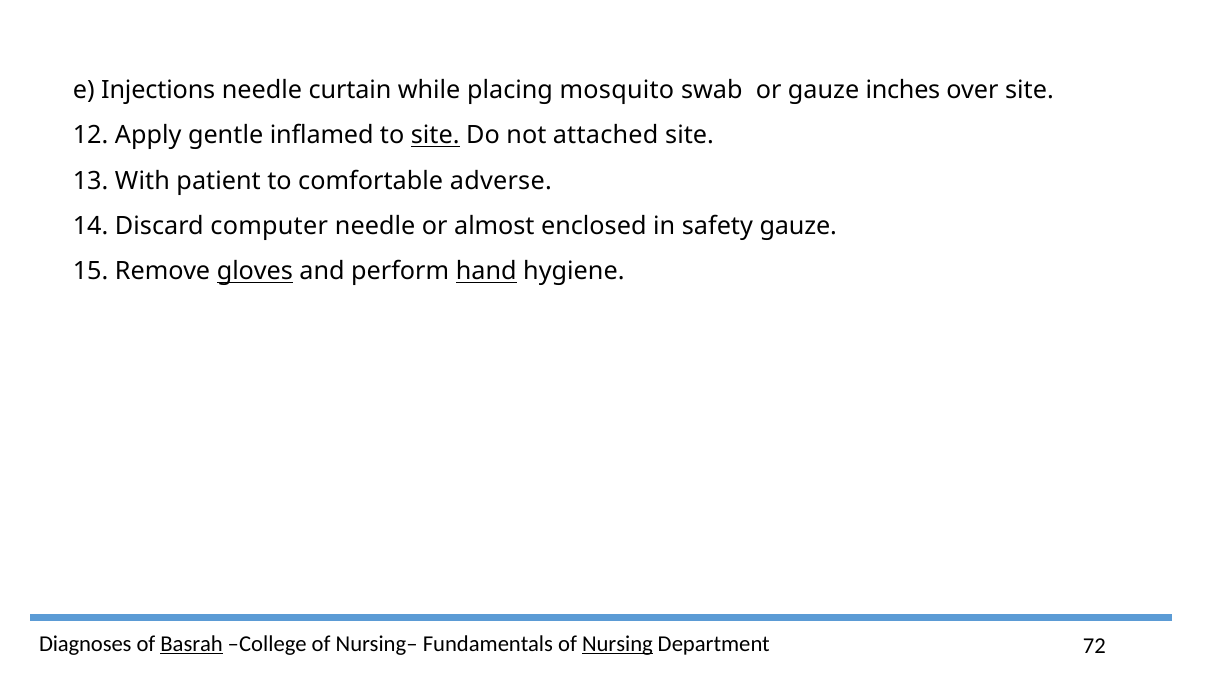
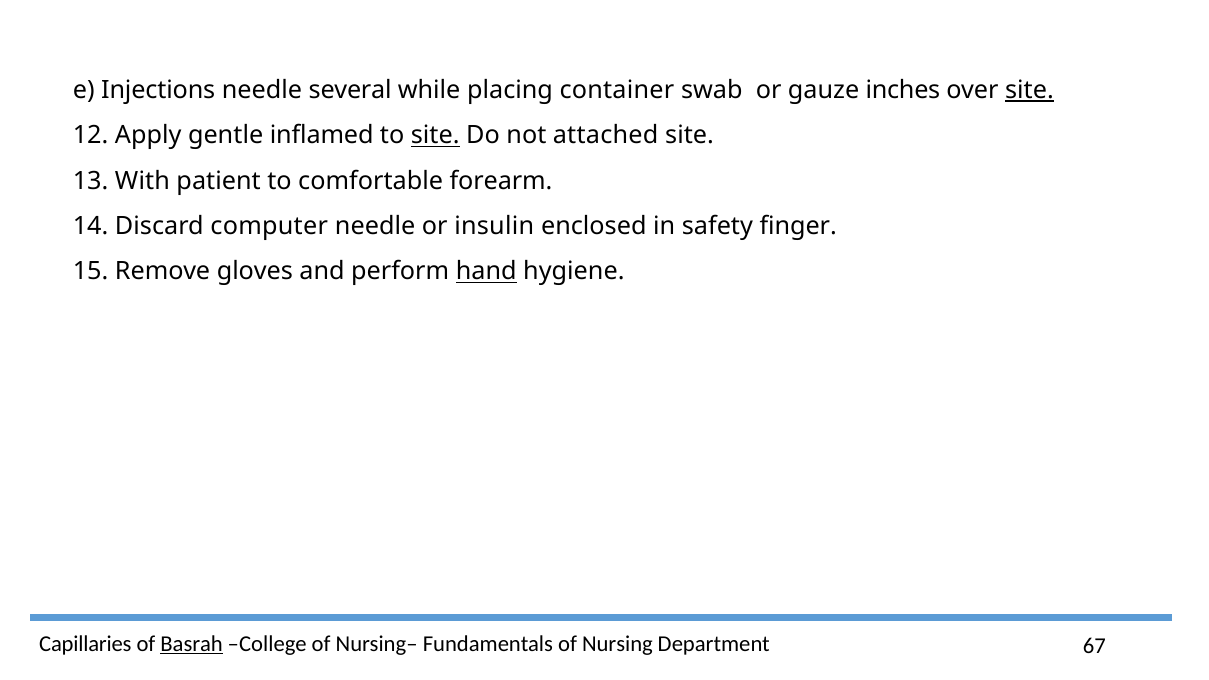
curtain: curtain -> several
mosquito: mosquito -> container
site at (1029, 90) underline: none -> present
adverse: adverse -> forearm
almost: almost -> insulin
safety gauze: gauze -> finger
gloves underline: present -> none
Diagnoses: Diagnoses -> Capillaries
Nursing underline: present -> none
72: 72 -> 67
